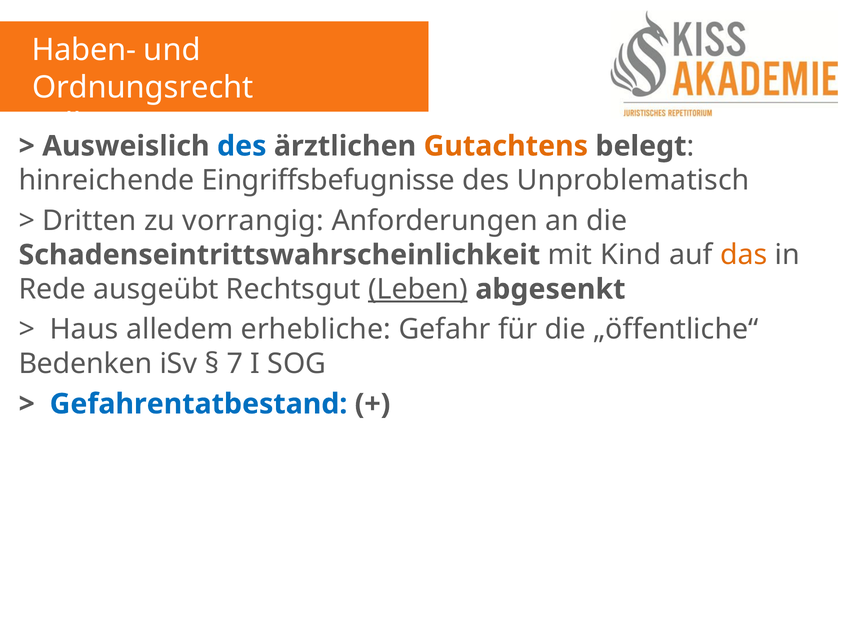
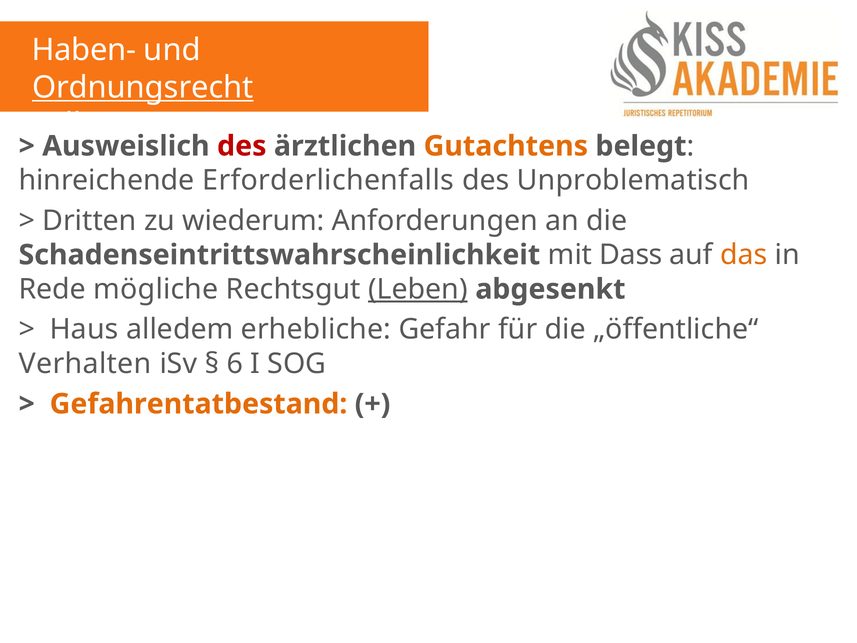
Ordnungsrecht underline: none -> present
des at (242, 146) colour: blue -> red
Eingriffsbefugnisse: Eingriffsbefugnisse -> Erforderlichenfalls
vorrangig: vorrangig -> wiederum
Kind: Kind -> Dass
ausgeübt: ausgeübt -> mögliche
Bedenken: Bedenken -> Verhalten
7: 7 -> 6
Gefahrentatbestand colour: blue -> orange
